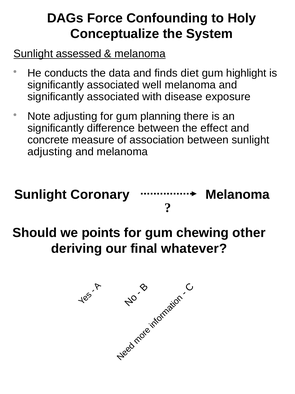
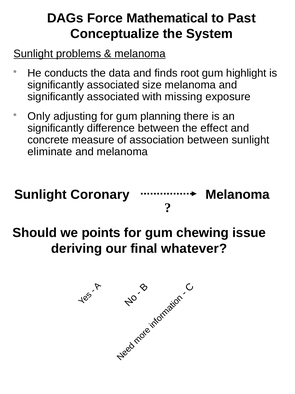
Confounding: Confounding -> Mathematical
Holy: Holy -> Past
assessed: assessed -> problems
diet: diet -> root
well: well -> size
disease: disease -> missing
Note: Note -> Only
adjusting at (50, 151): adjusting -> eliminate
other: other -> issue
